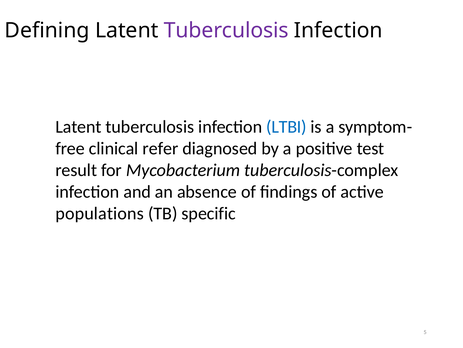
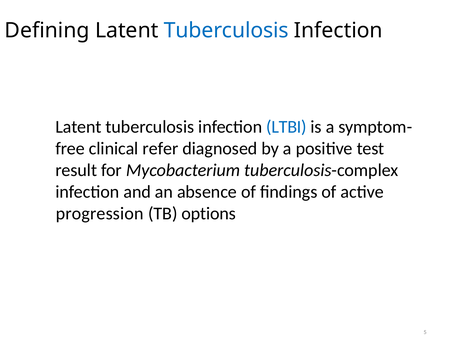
Tuberculosis at (226, 30) colour: purple -> blue
populations: populations -> progression
specific: specific -> options
